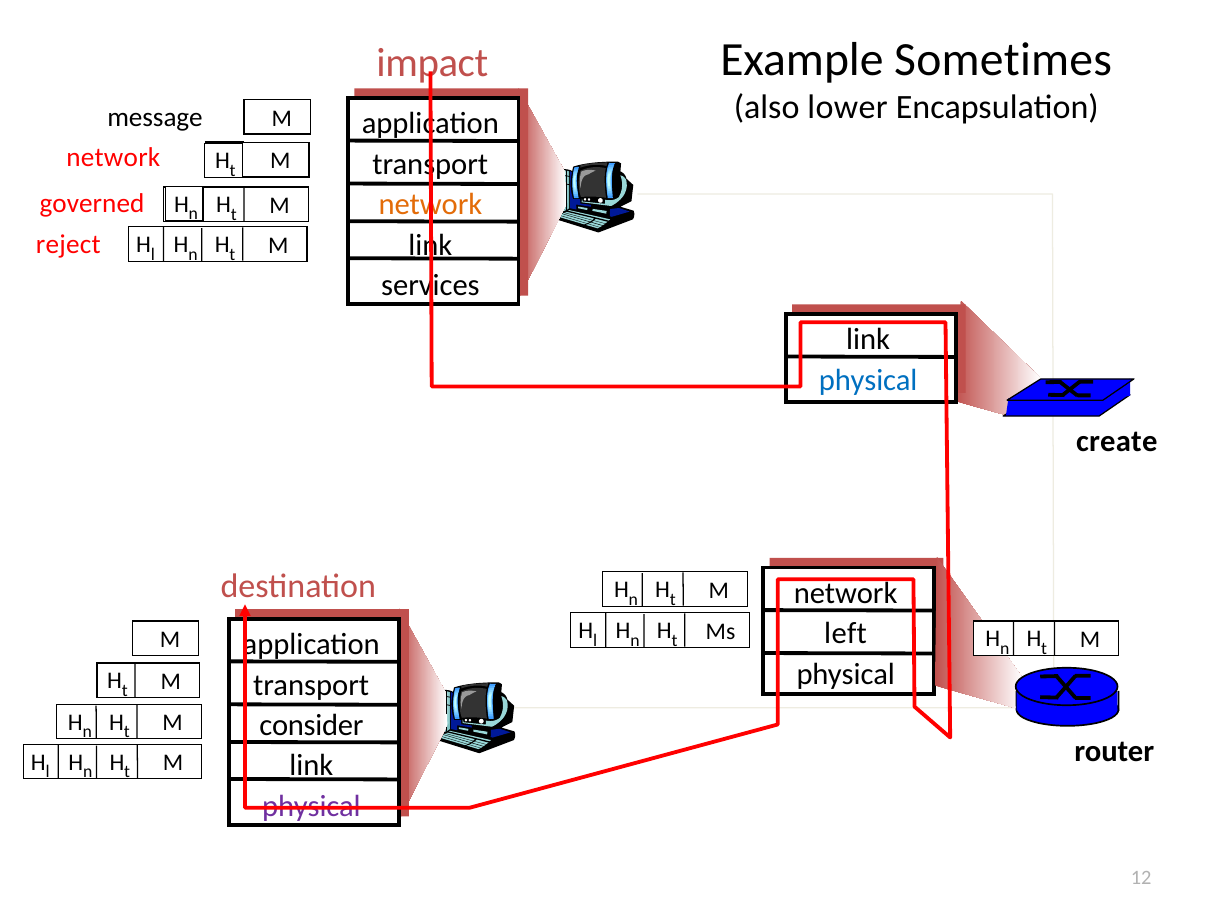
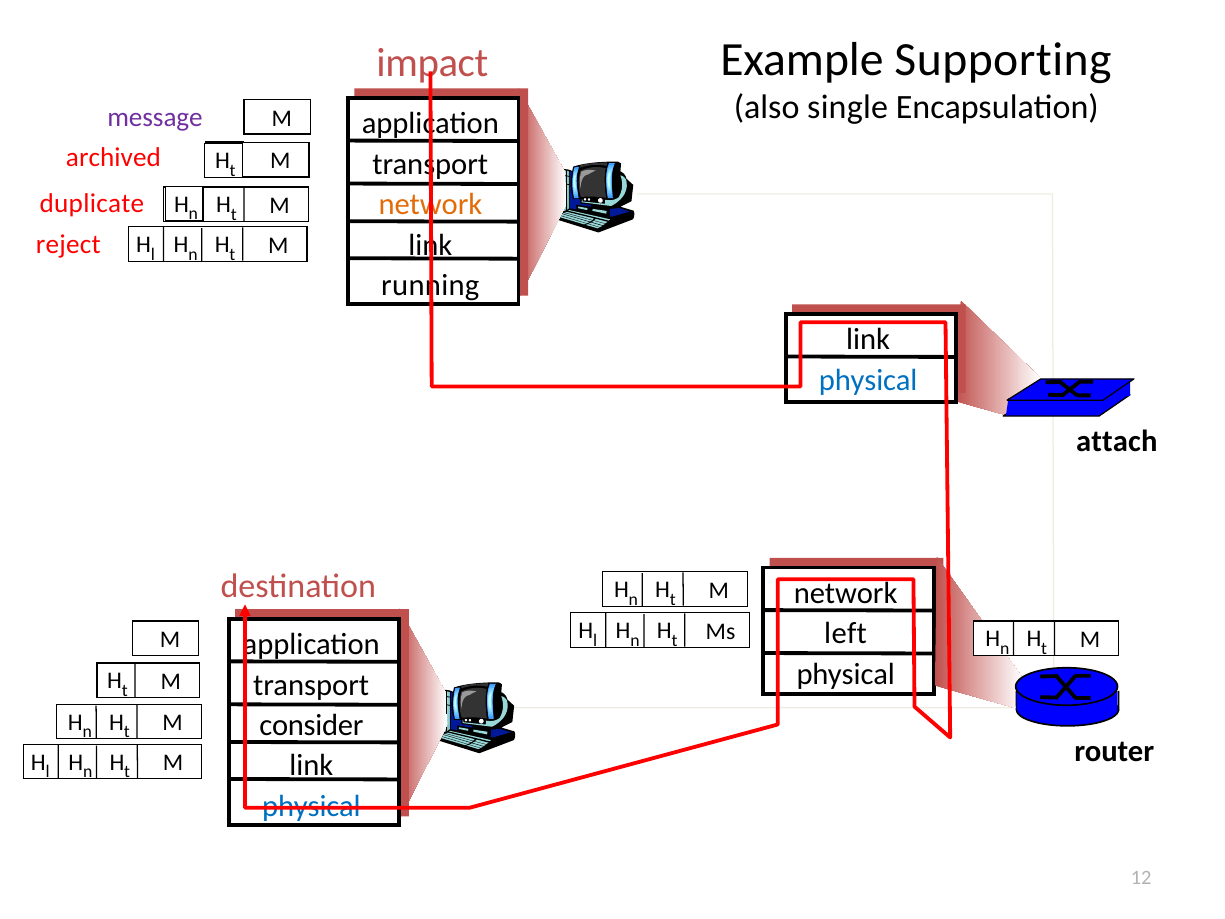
Sometimes: Sometimes -> Supporting
lower: lower -> single
message colour: black -> purple
network at (113, 158): network -> archived
governed: governed -> duplicate
services: services -> running
create: create -> attach
physical at (311, 806) colour: purple -> blue
